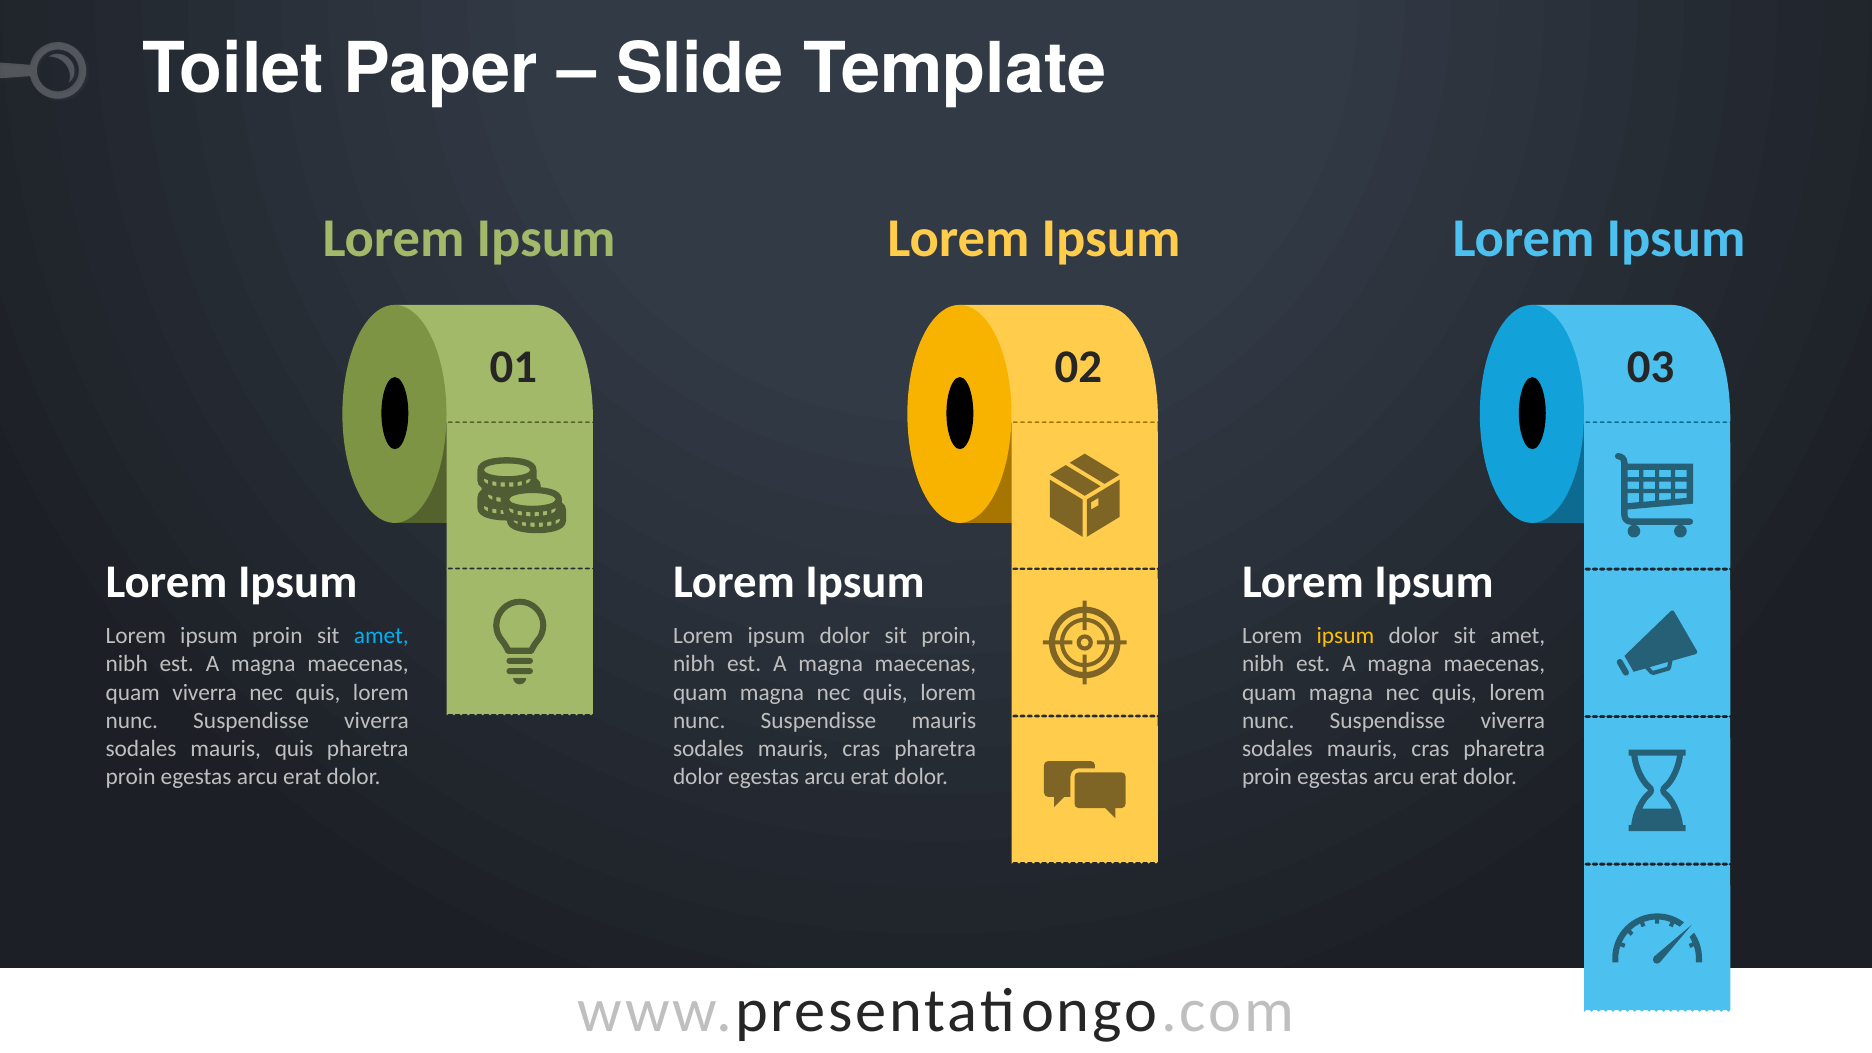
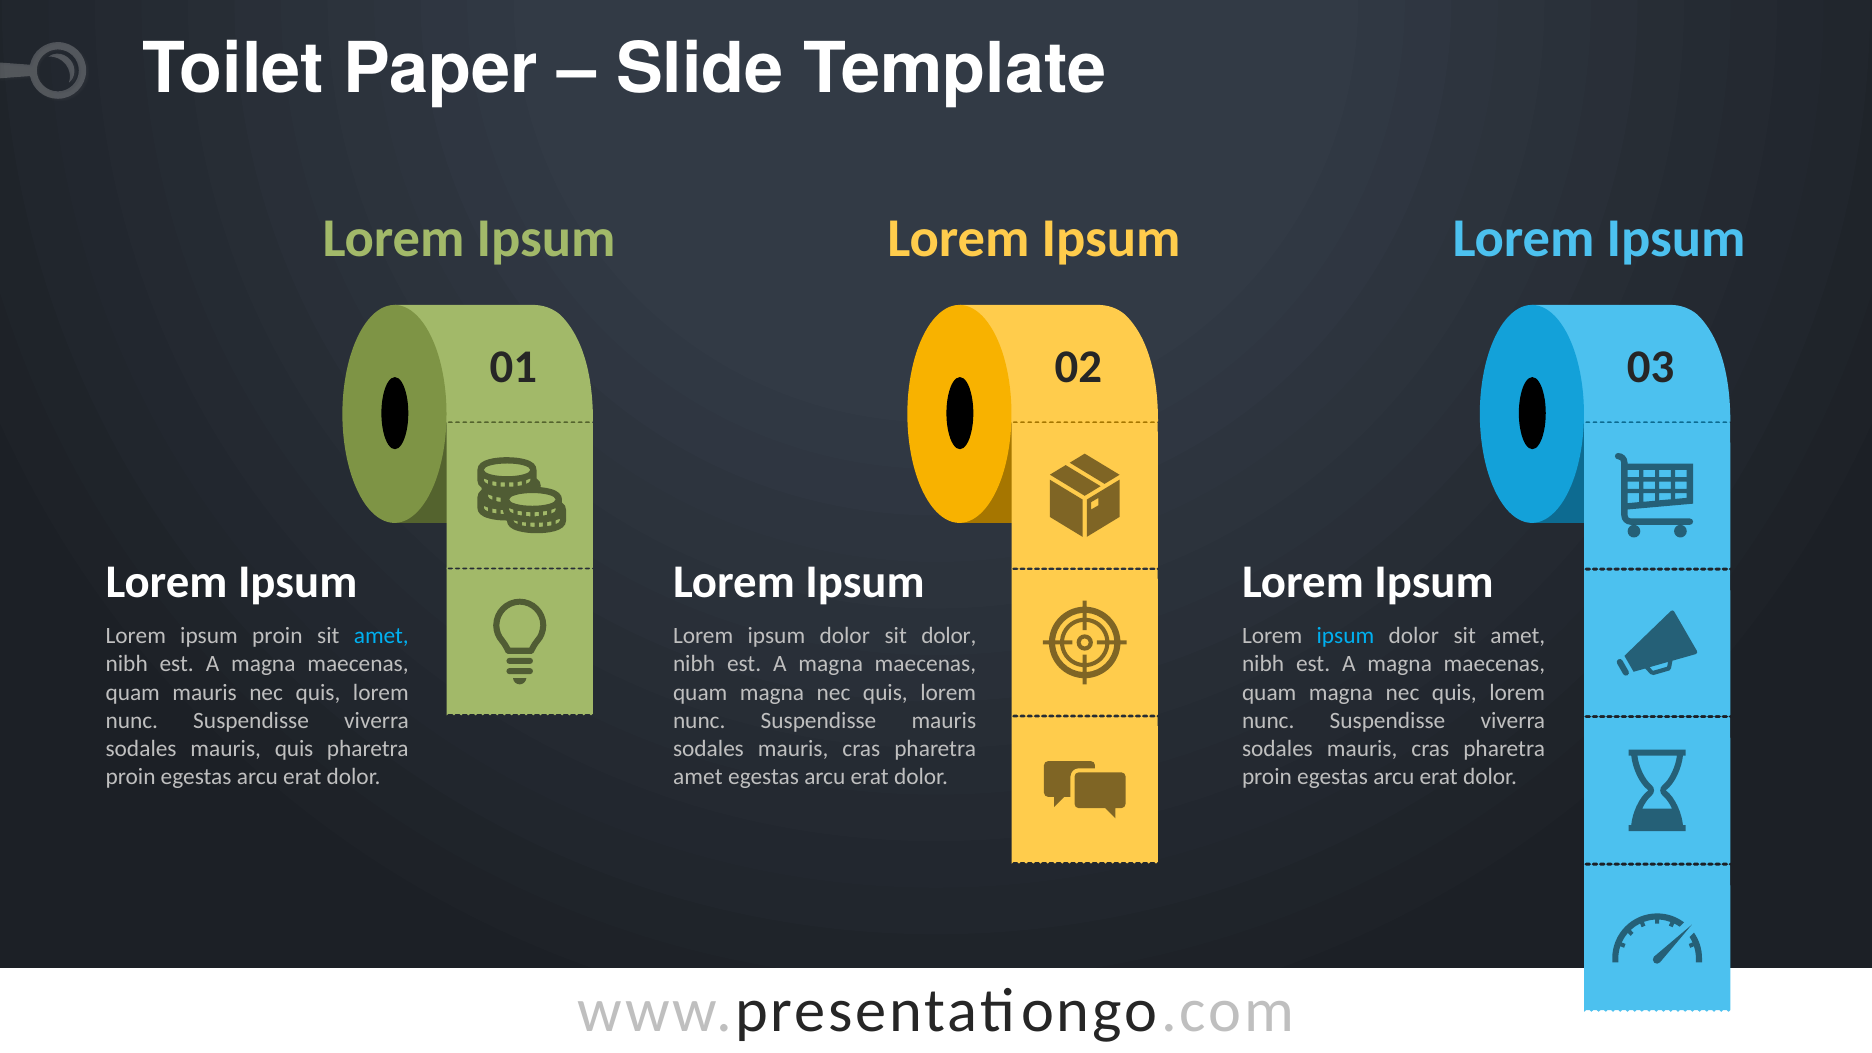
sit proin: proin -> dolor
ipsum at (1345, 636) colour: yellow -> light blue
quam viverra: viverra -> mauris
dolor at (698, 777): dolor -> amet
